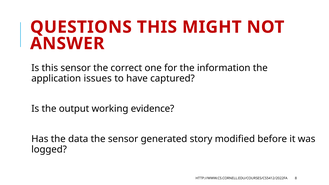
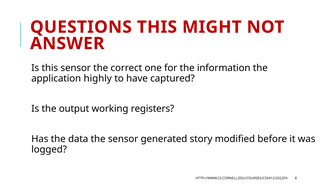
issues: issues -> highly
evidence: evidence -> registers
